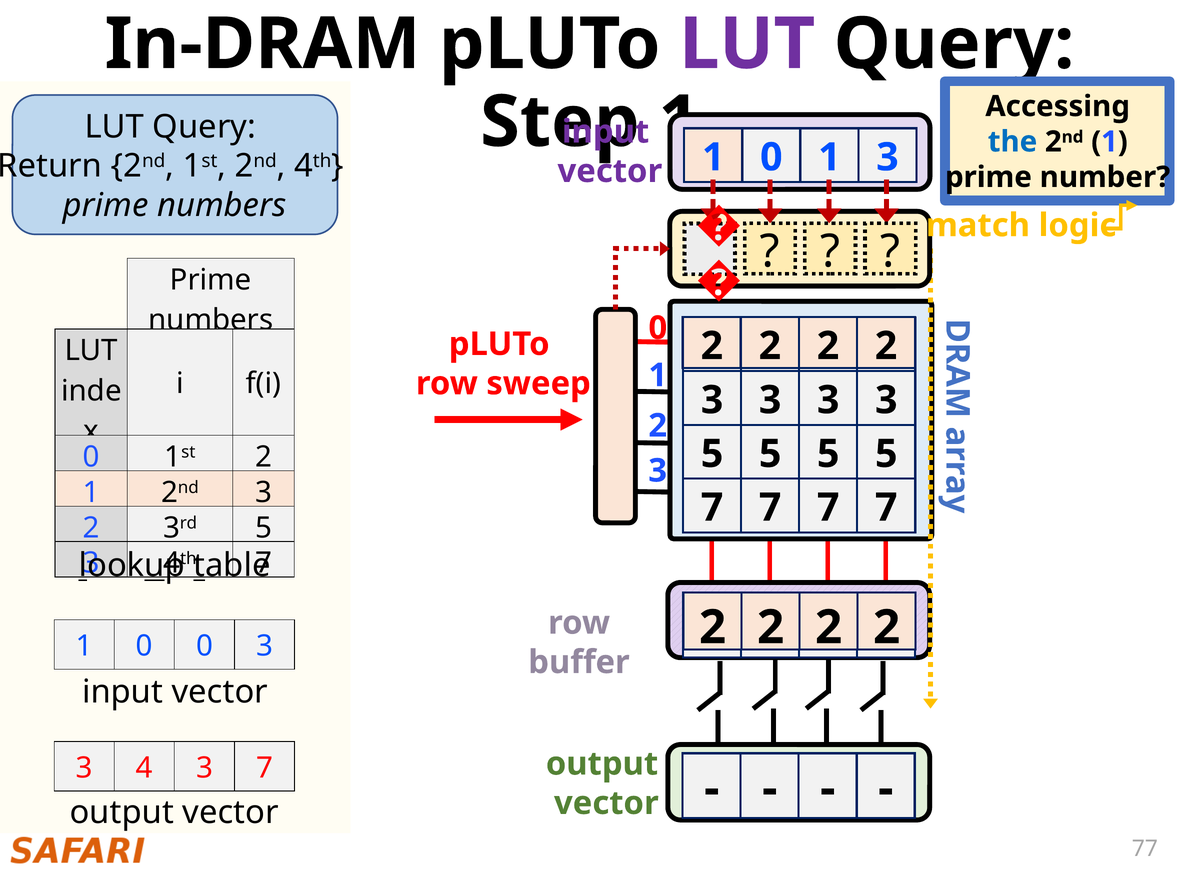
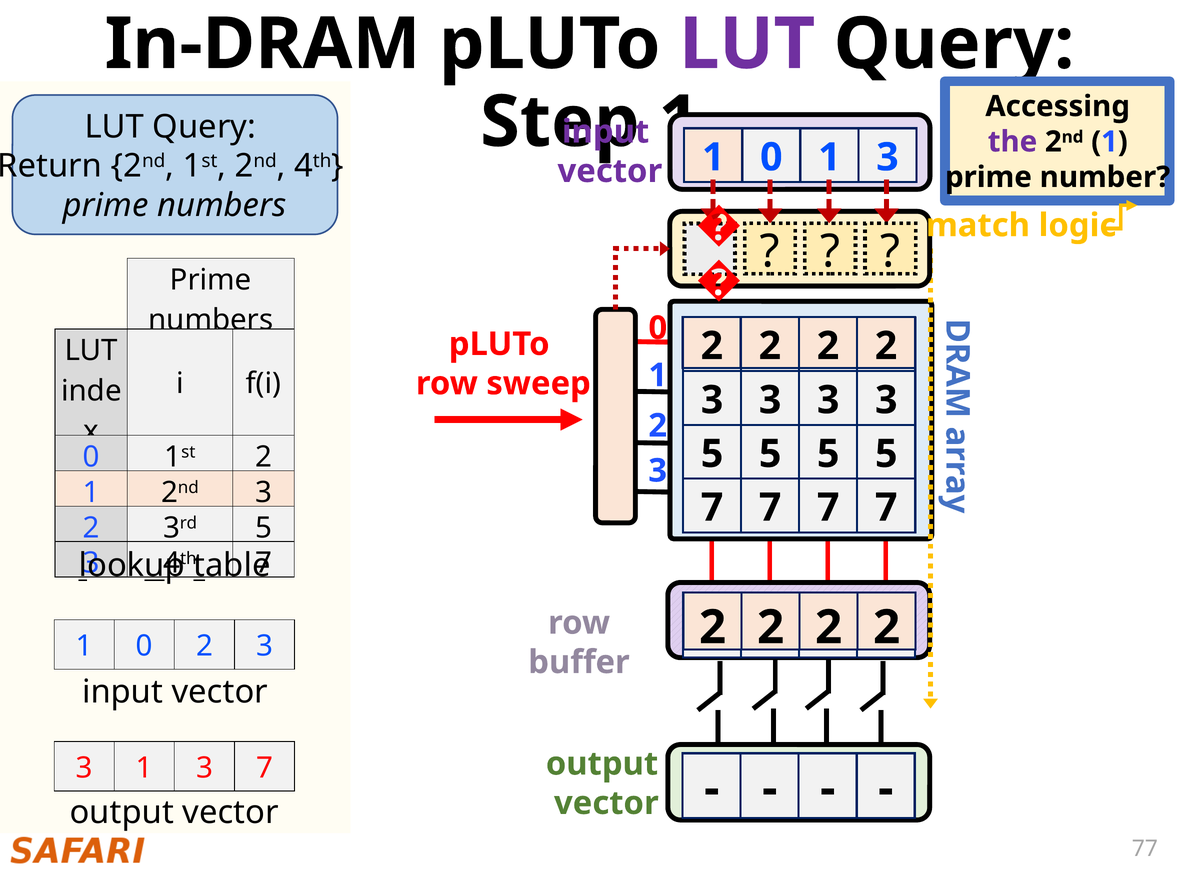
the colour: blue -> purple
0 0: 0 -> 2
3 4: 4 -> 1
